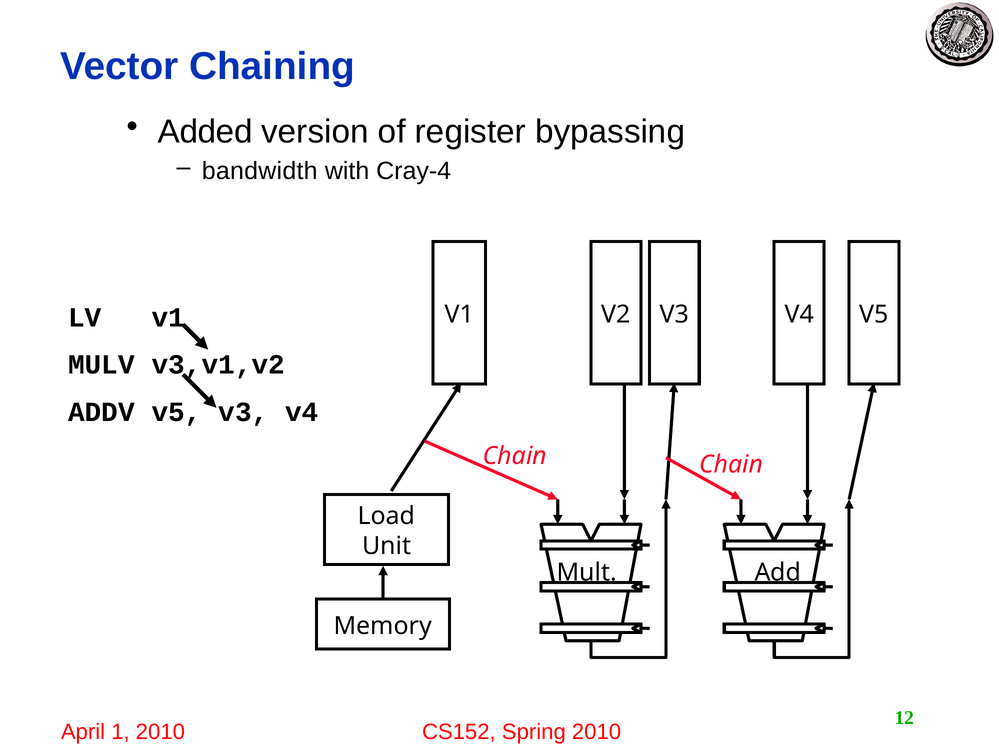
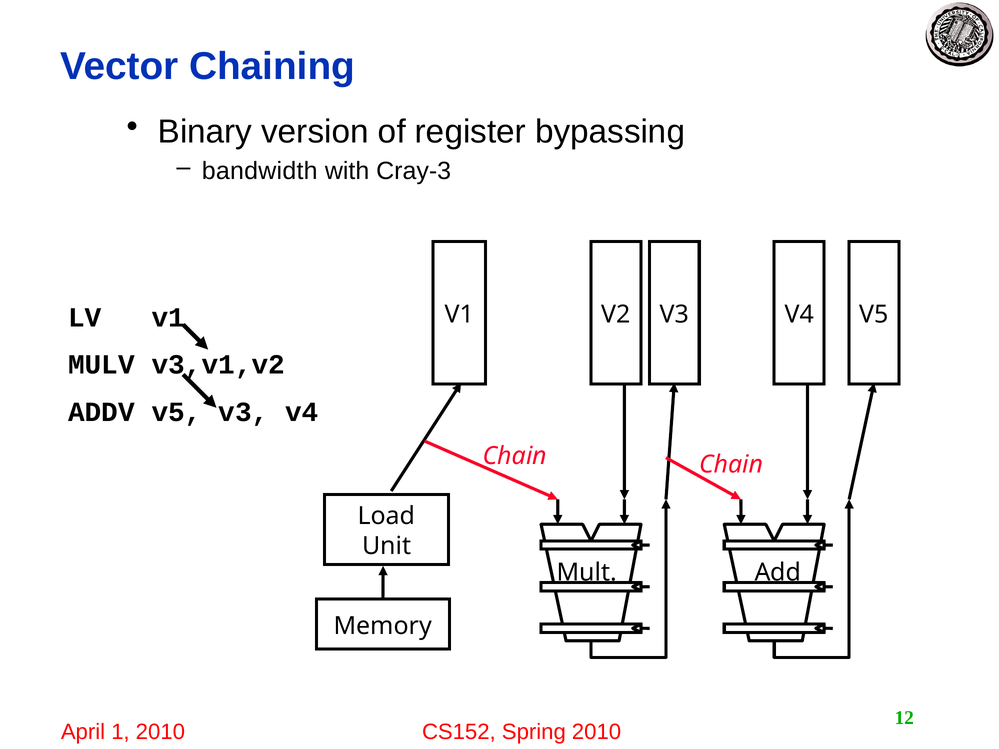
Added: Added -> Binary
Cray-4: Cray-4 -> Cray-3
